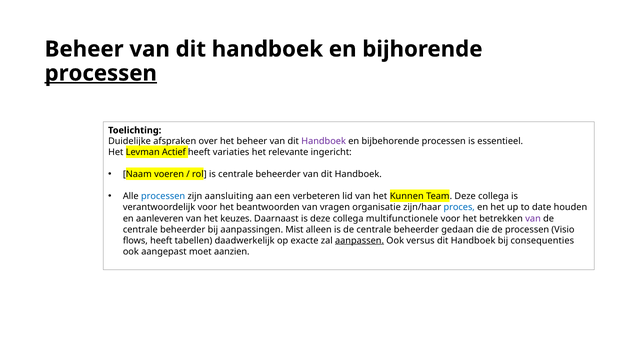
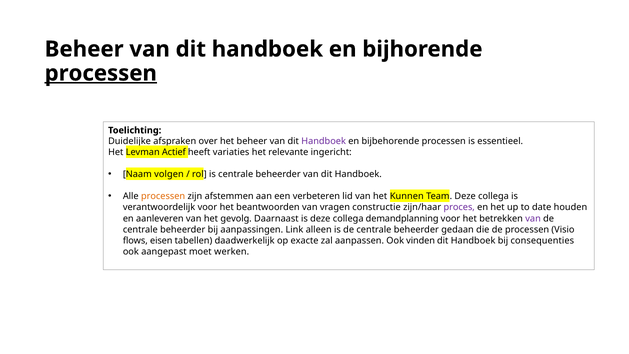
voeren: voeren -> volgen
processen at (163, 196) colour: blue -> orange
aansluiting: aansluiting -> afstemmen
organisatie: organisatie -> constructie
proces colour: blue -> purple
keuzes: keuzes -> gevolg
multifunctionele: multifunctionele -> demandplanning
Mist: Mist -> Link
flows heeft: heeft -> eisen
aanpassen underline: present -> none
versus: versus -> vinden
aanzien: aanzien -> werken
